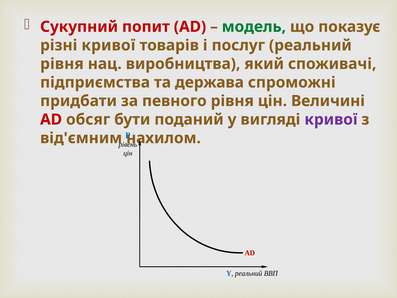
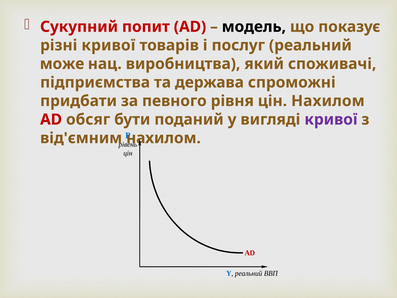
модель colour: green -> black
рівня at (62, 64): рівня -> може
цін Величині: Величині -> Нахилом
